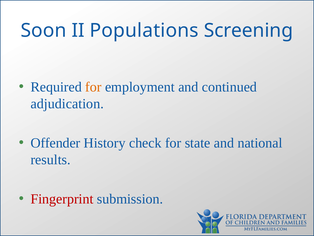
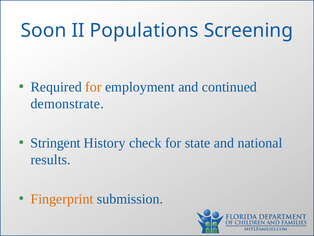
adjudication: adjudication -> demonstrate
Offender: Offender -> Stringent
Fingerprint colour: red -> orange
